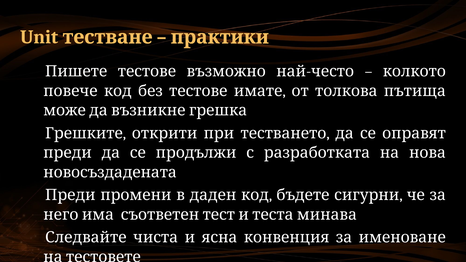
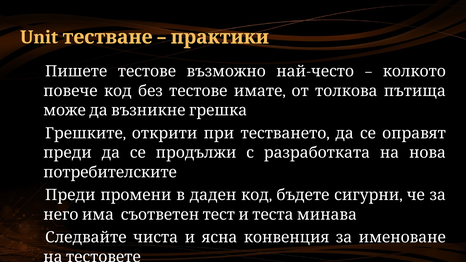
новосъздадената: новосъздадената -> потребителските
